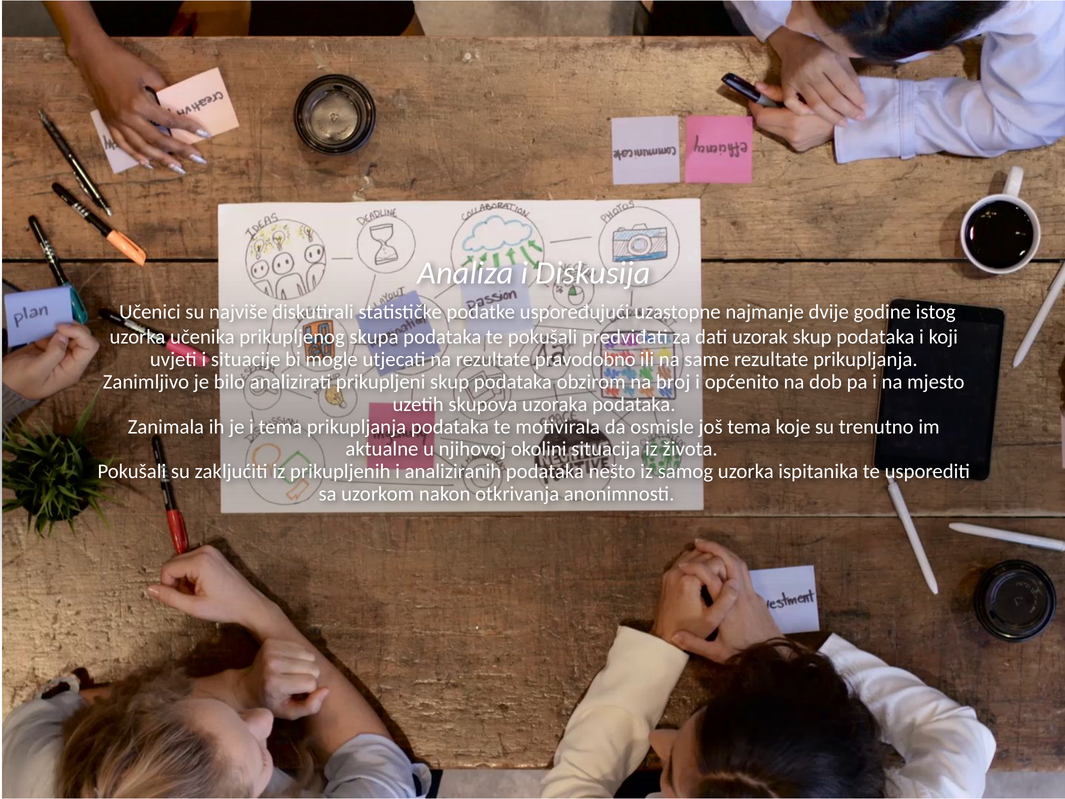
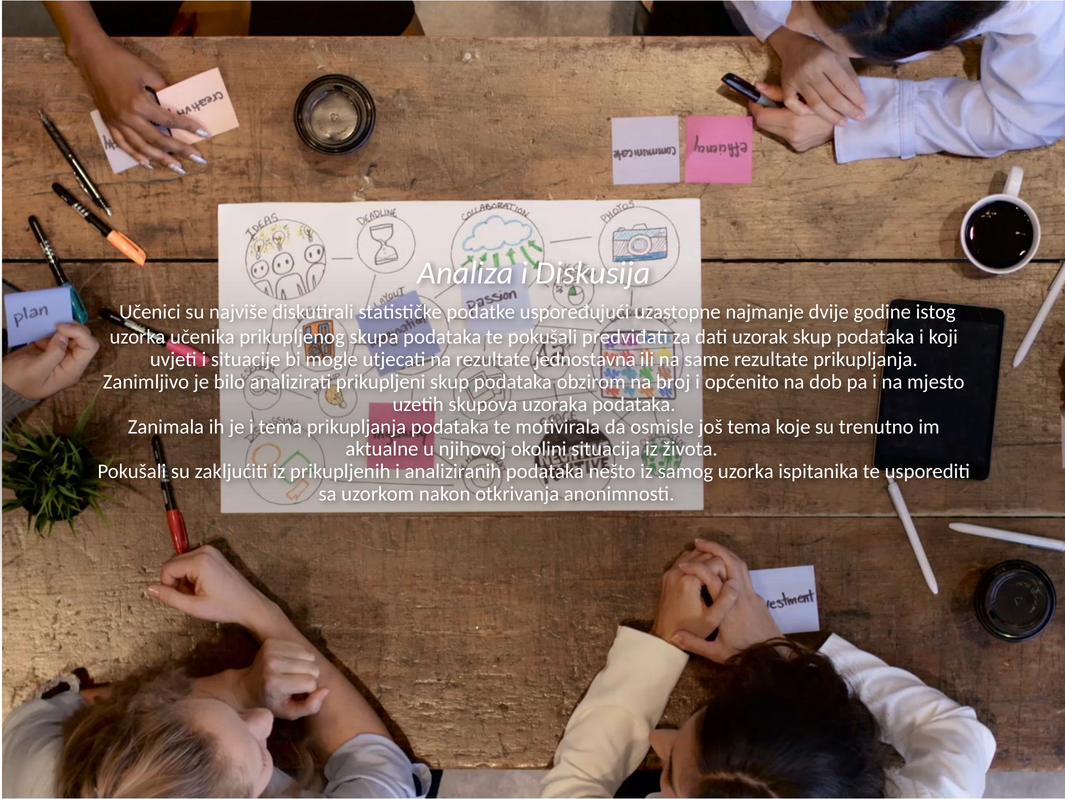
pravodobno: pravodobno -> jednostavna
